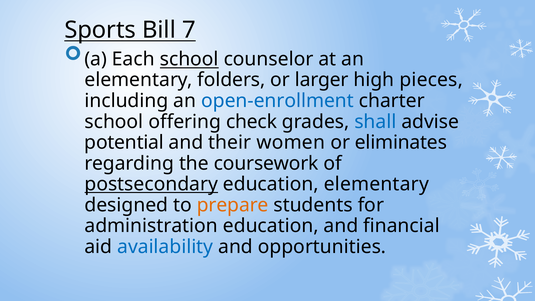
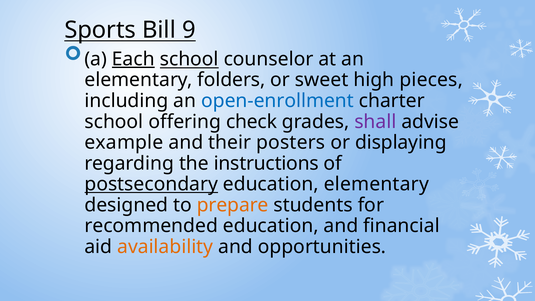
7: 7 -> 9
Each underline: none -> present
larger: larger -> sweet
shall colour: blue -> purple
potential: potential -> example
women: women -> posters
eliminates: eliminates -> displaying
coursework: coursework -> instructions
administration: administration -> recommended
availability colour: blue -> orange
